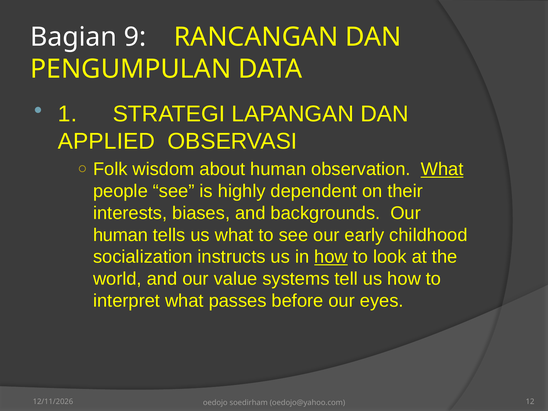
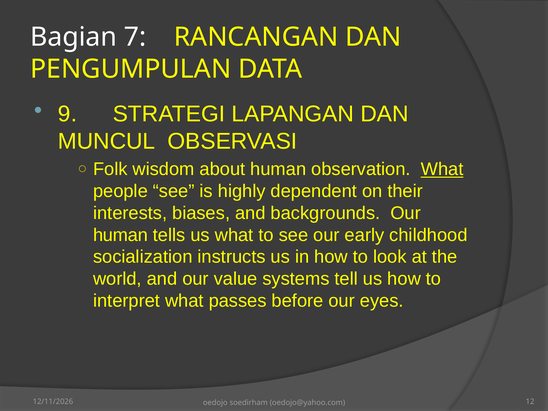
9: 9 -> 7
1: 1 -> 9
APPLIED: APPLIED -> MUNCUL
how at (331, 257) underline: present -> none
